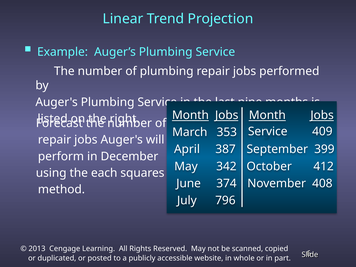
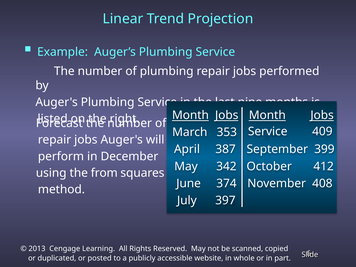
each: each -> from
796: 796 -> 397
